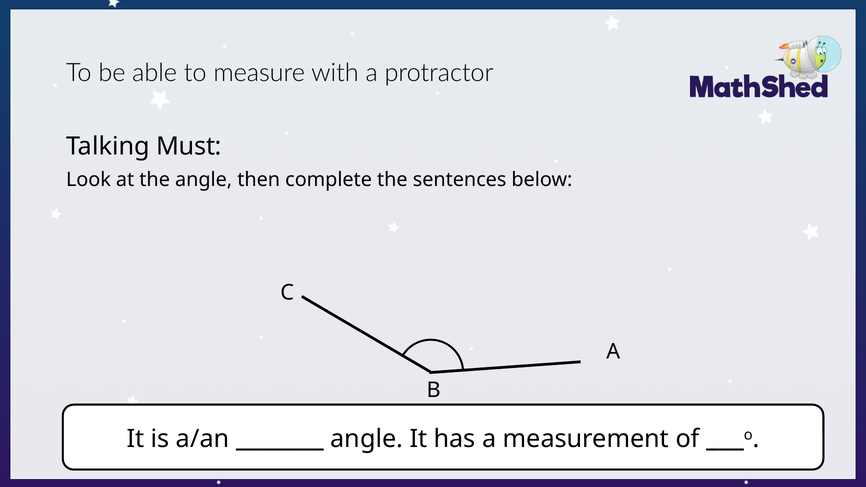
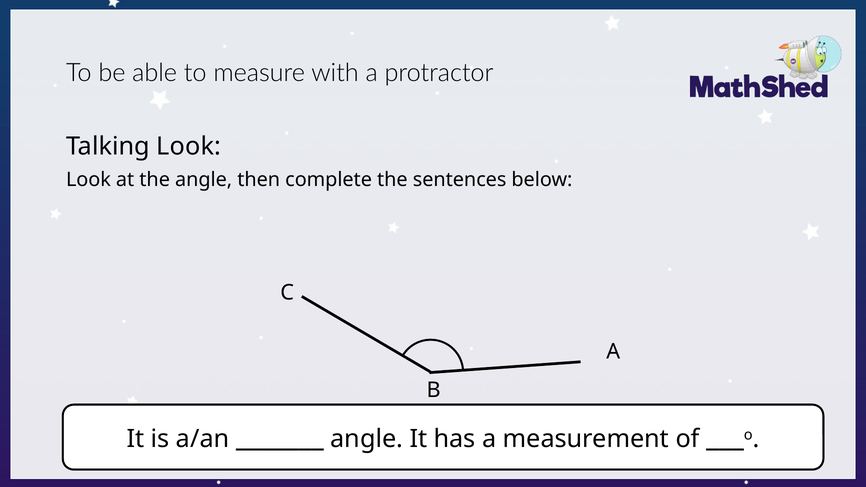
Talking Must: Must -> Look
